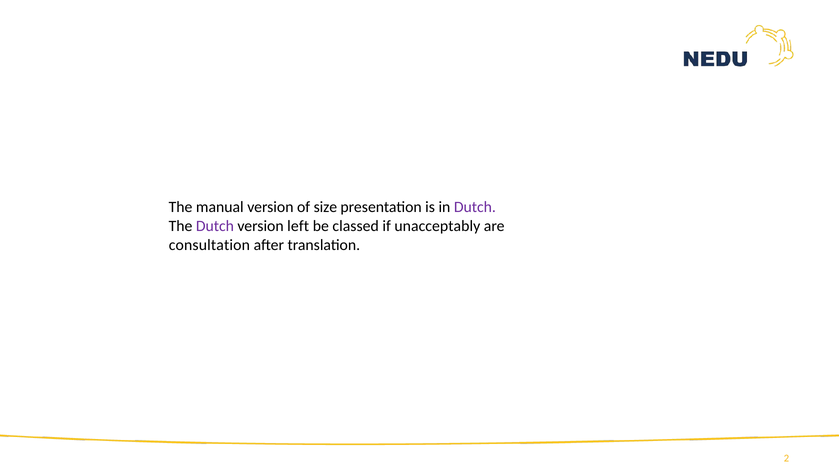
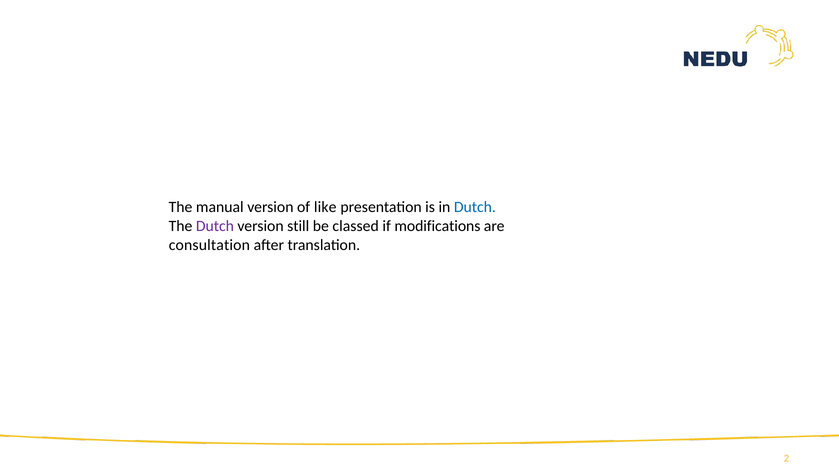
size: size -> like
Dutch at (475, 207) colour: purple -> blue
left: left -> still
unacceptably: unacceptably -> modifications
